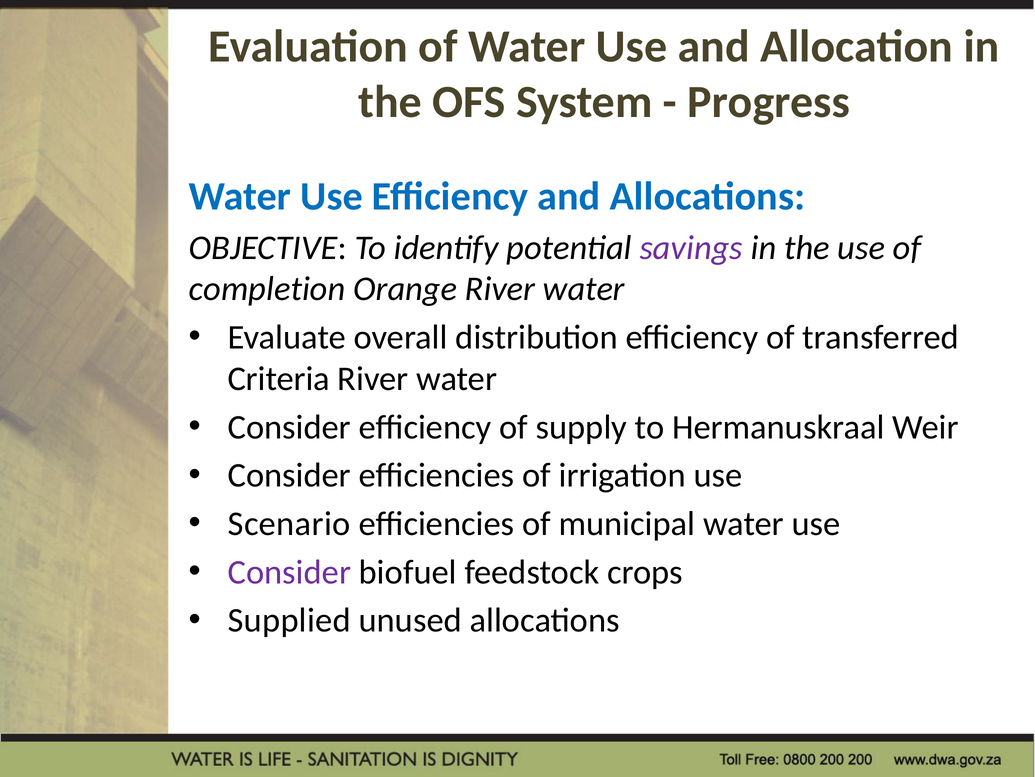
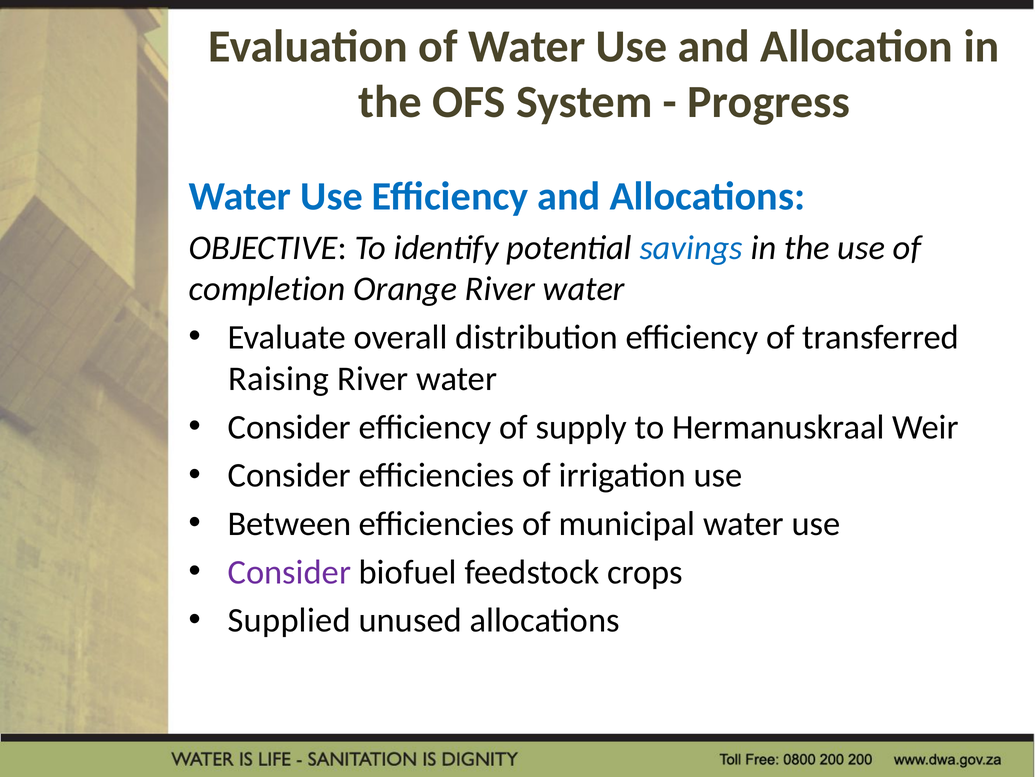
savings colour: purple -> blue
Criteria: Criteria -> Raising
Scenario: Scenario -> Between
